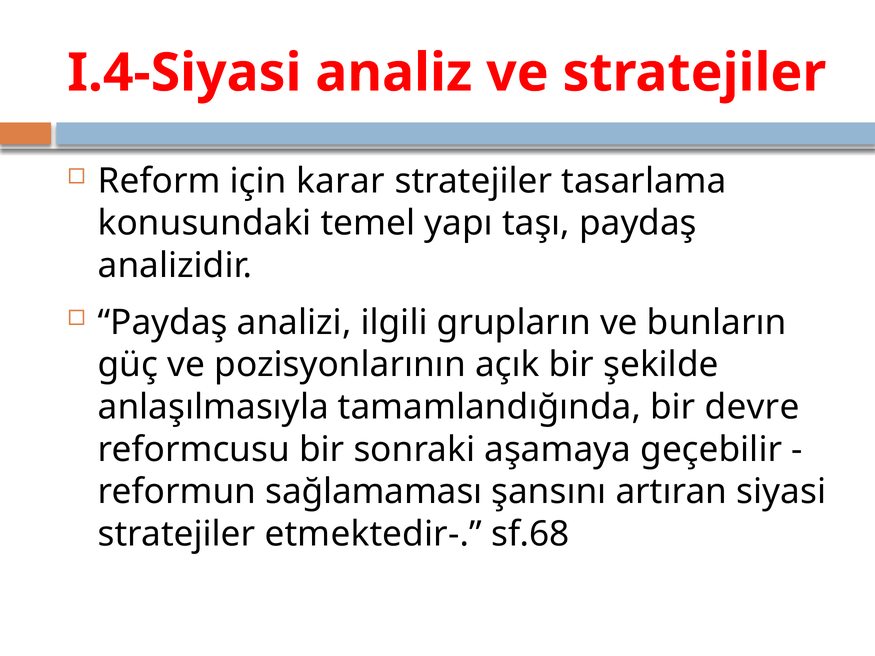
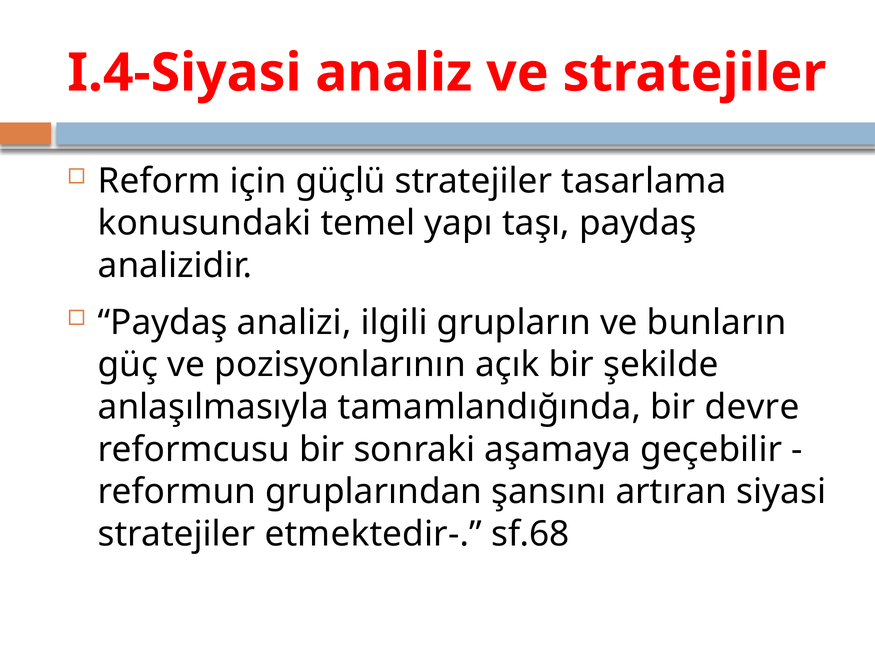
karar: karar -> güçlü
sağlamaması: sağlamaması -> gruplarından
